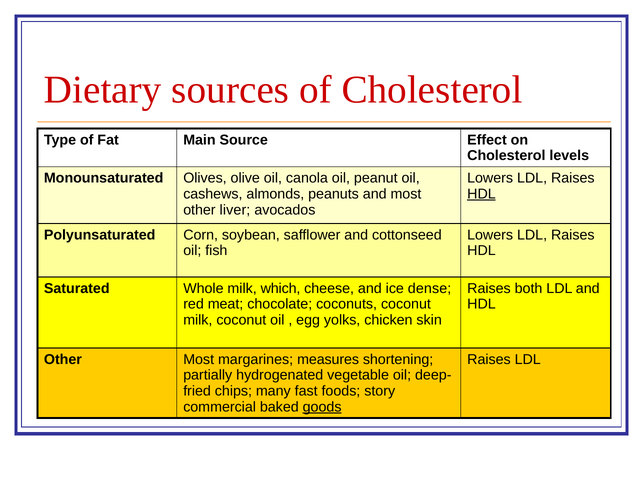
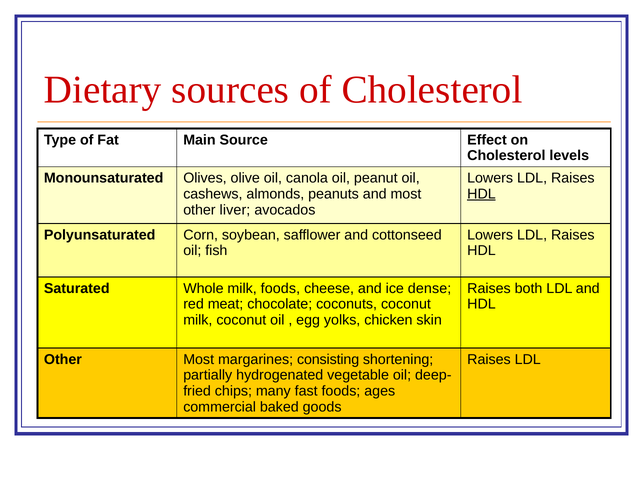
milk which: which -> foods
measures: measures -> consisting
story: story -> ages
goods underline: present -> none
